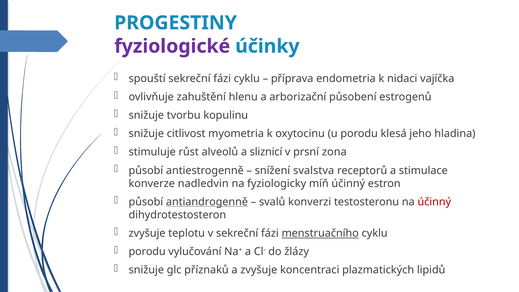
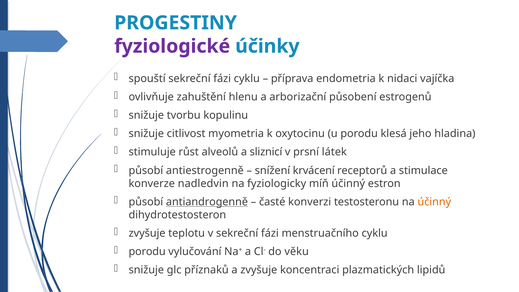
zona: zona -> látek
svalstva: svalstva -> krvácení
svalů: svalů -> časté
účinný at (434, 202) colour: red -> orange
menstruačního underline: present -> none
žlázy: žlázy -> věku
